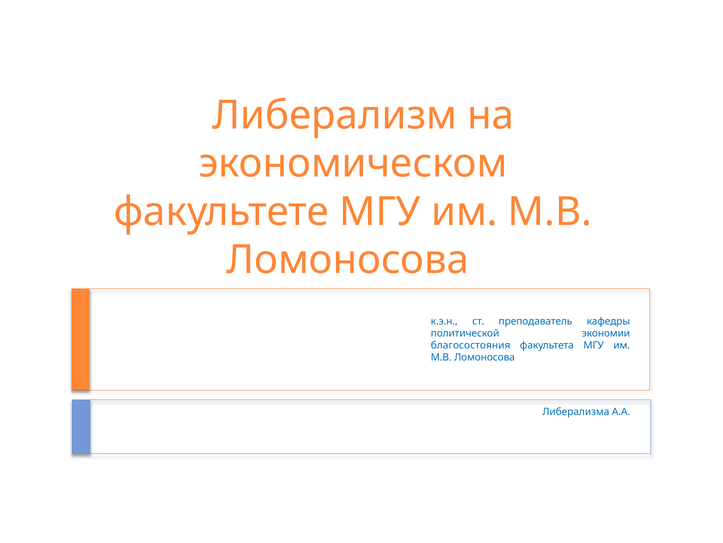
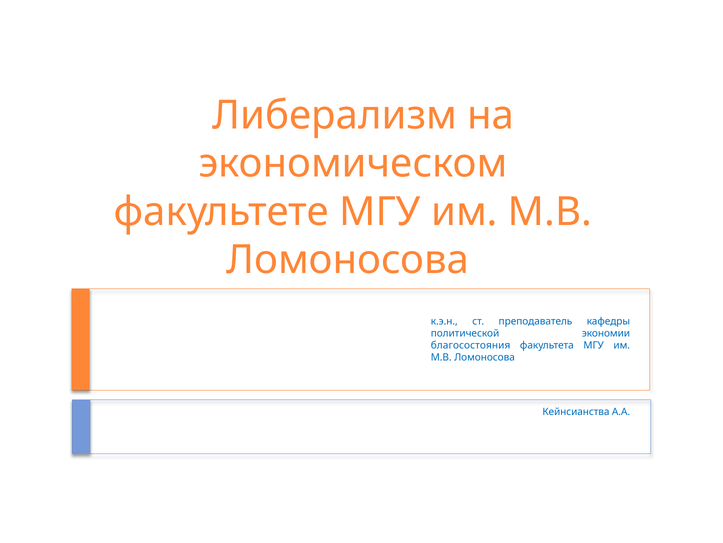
Либерализма: Либерализма -> Кейнсианства
